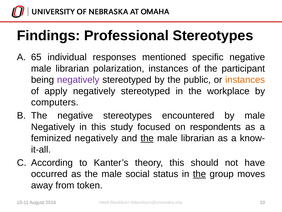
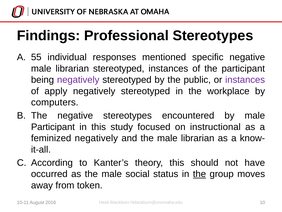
65: 65 -> 55
librarian polarization: polarization -> stereotyped
instances at (245, 80) colour: orange -> purple
Negatively at (53, 127): Negatively -> Participant
respondents: respondents -> instructional
the at (147, 138) underline: present -> none
